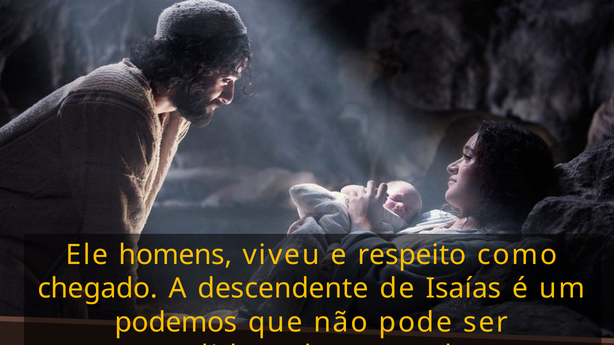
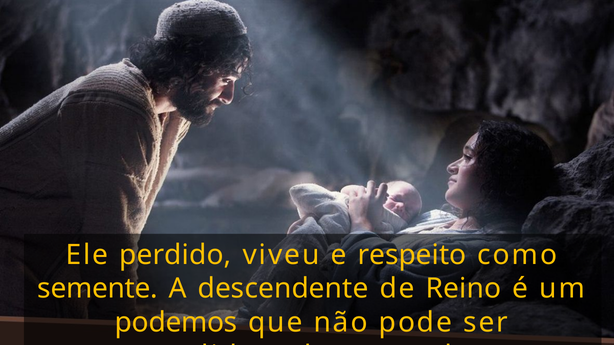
homens: homens -> perdido
chegado: chegado -> semente
Isaías: Isaías -> Reino
